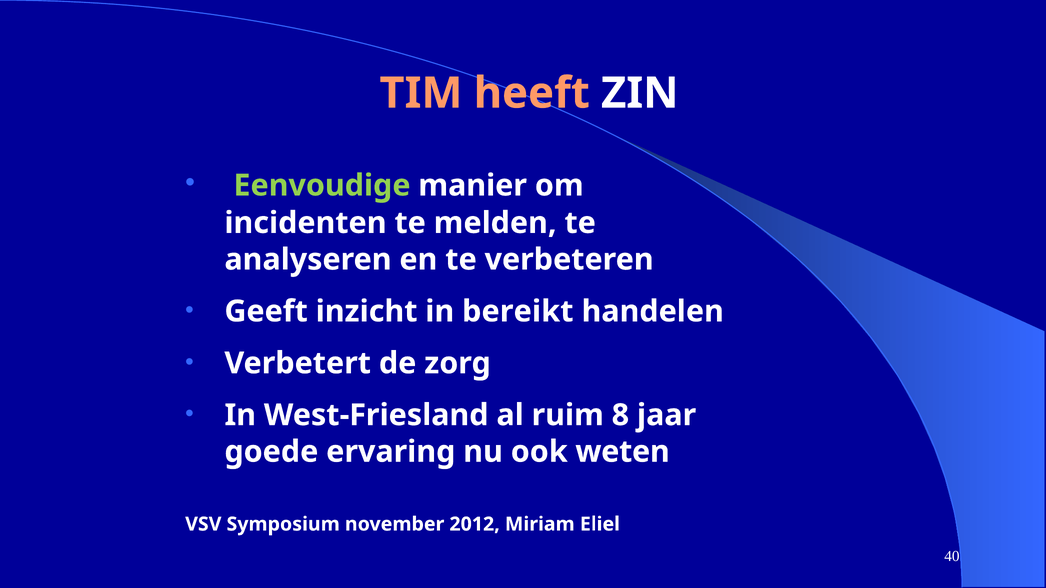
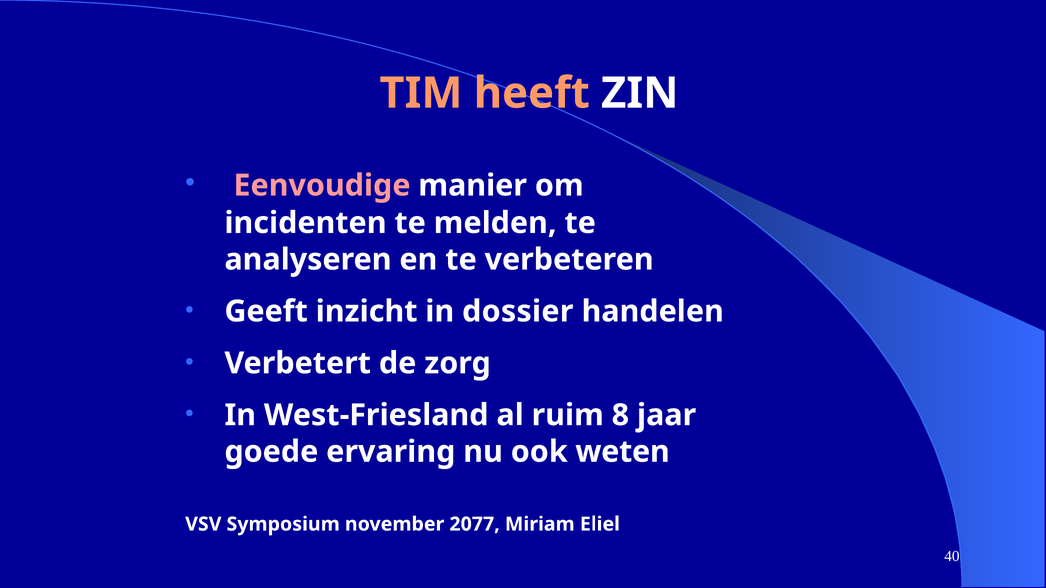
Eenvoudige colour: light green -> pink
bereikt: bereikt -> dossier
2012: 2012 -> 2077
